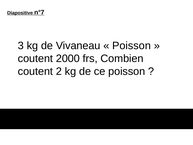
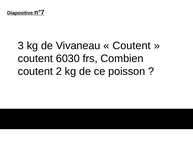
Poisson at (132, 46): Poisson -> Coutent
2000: 2000 -> 6030
